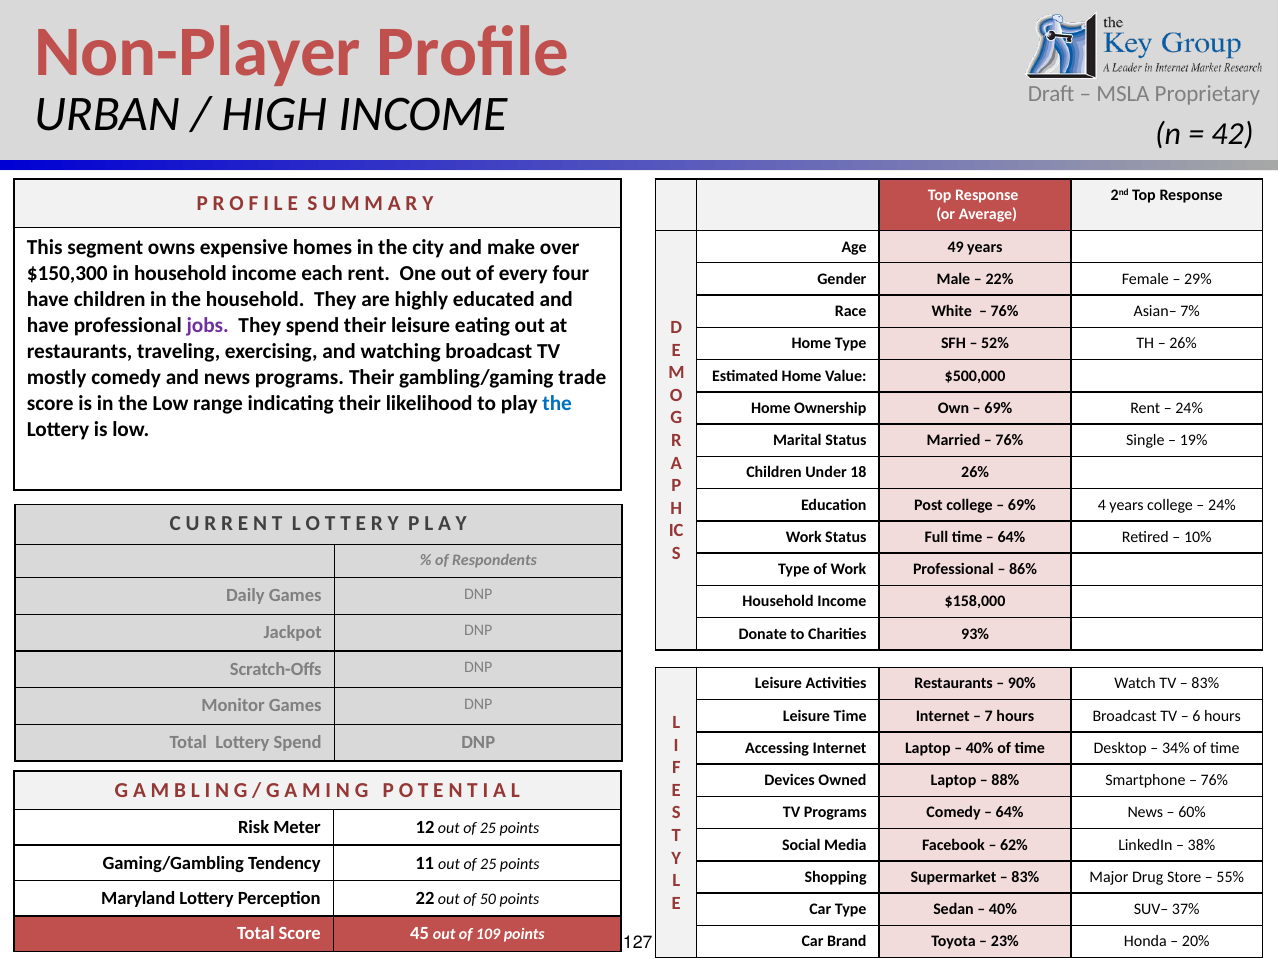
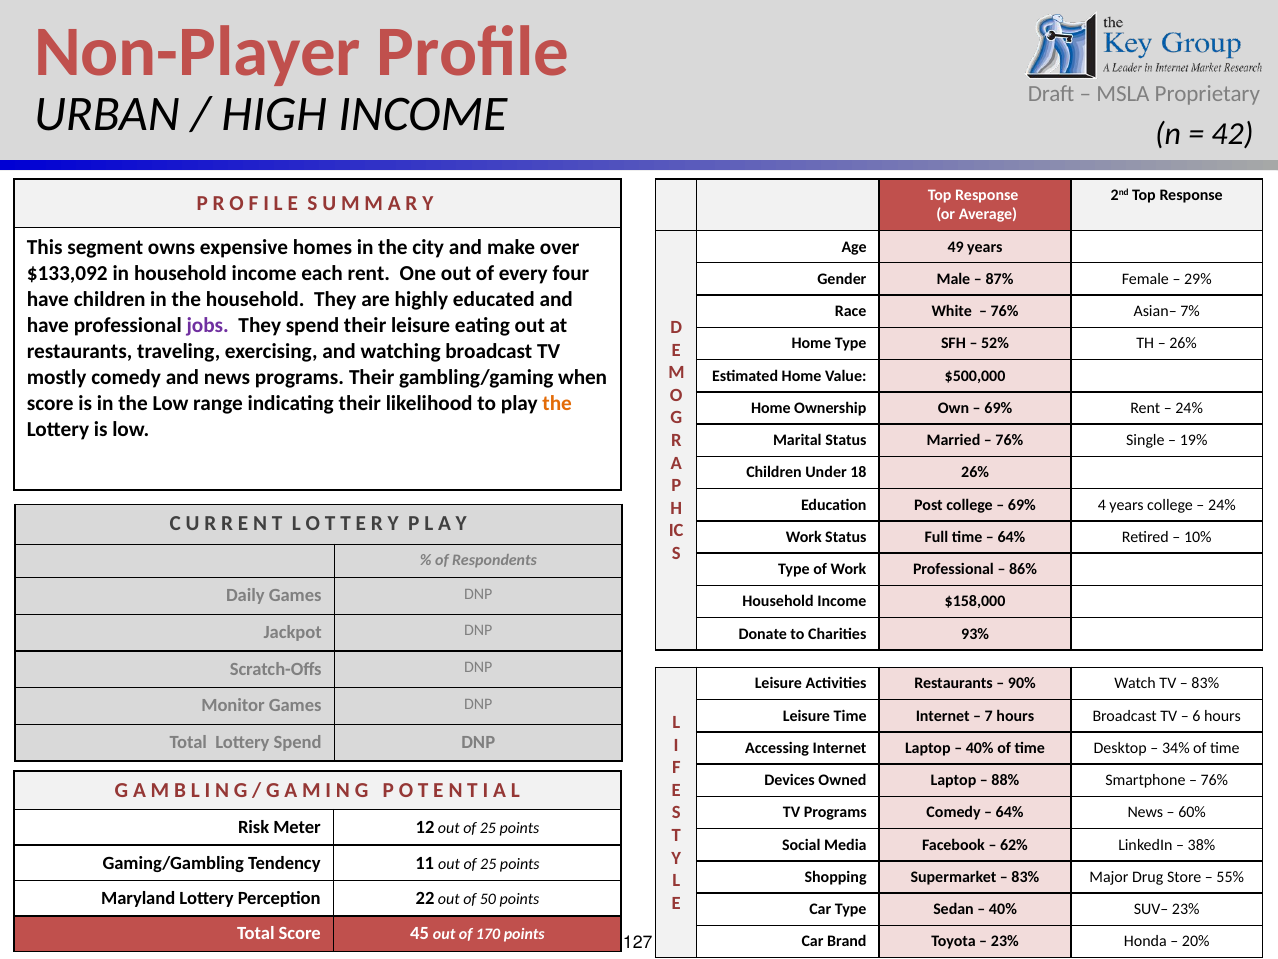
$150,300: $150,300 -> $133,092
22%: 22% -> 87%
trade: trade -> when
the at (557, 403) colour: blue -> orange
SUV– 37%: 37% -> 23%
109: 109 -> 170
